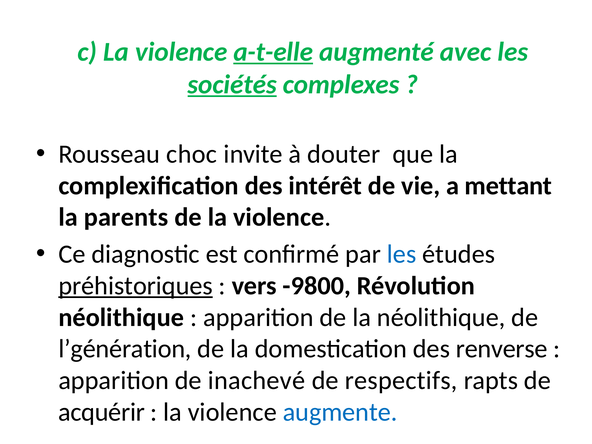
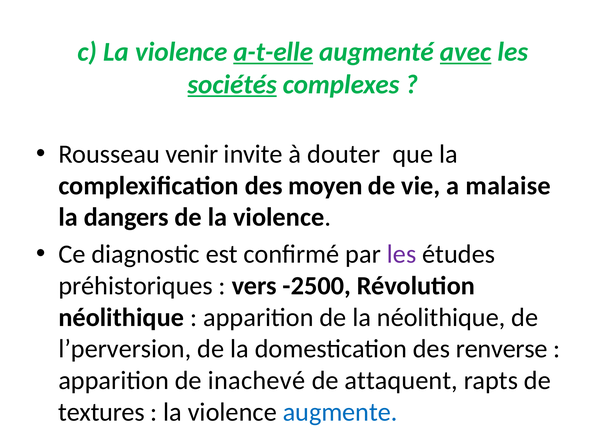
avec underline: none -> present
choc: choc -> venir
intérêt: intérêt -> moyen
mettant: mettant -> malaise
parents: parents -> dangers
les at (402, 254) colour: blue -> purple
préhistoriques underline: present -> none
-9800: -9800 -> -2500
l’génération: l’génération -> l’perversion
respectifs: respectifs -> attaquent
acquérir: acquérir -> textures
